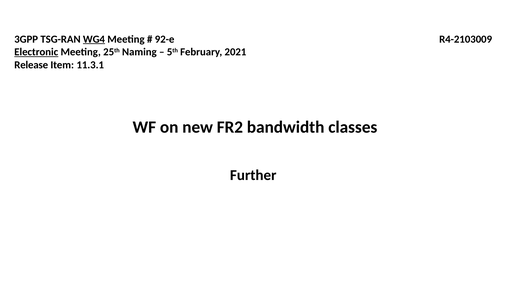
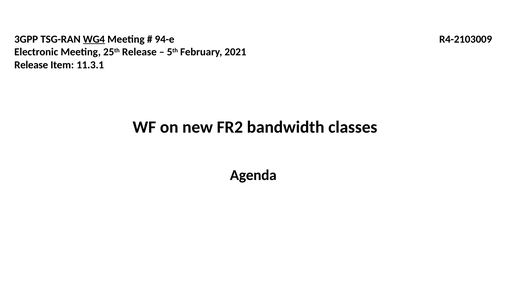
92-e: 92-e -> 94-e
Electronic underline: present -> none
25th Naming: Naming -> Release
Further: Further -> Agenda
